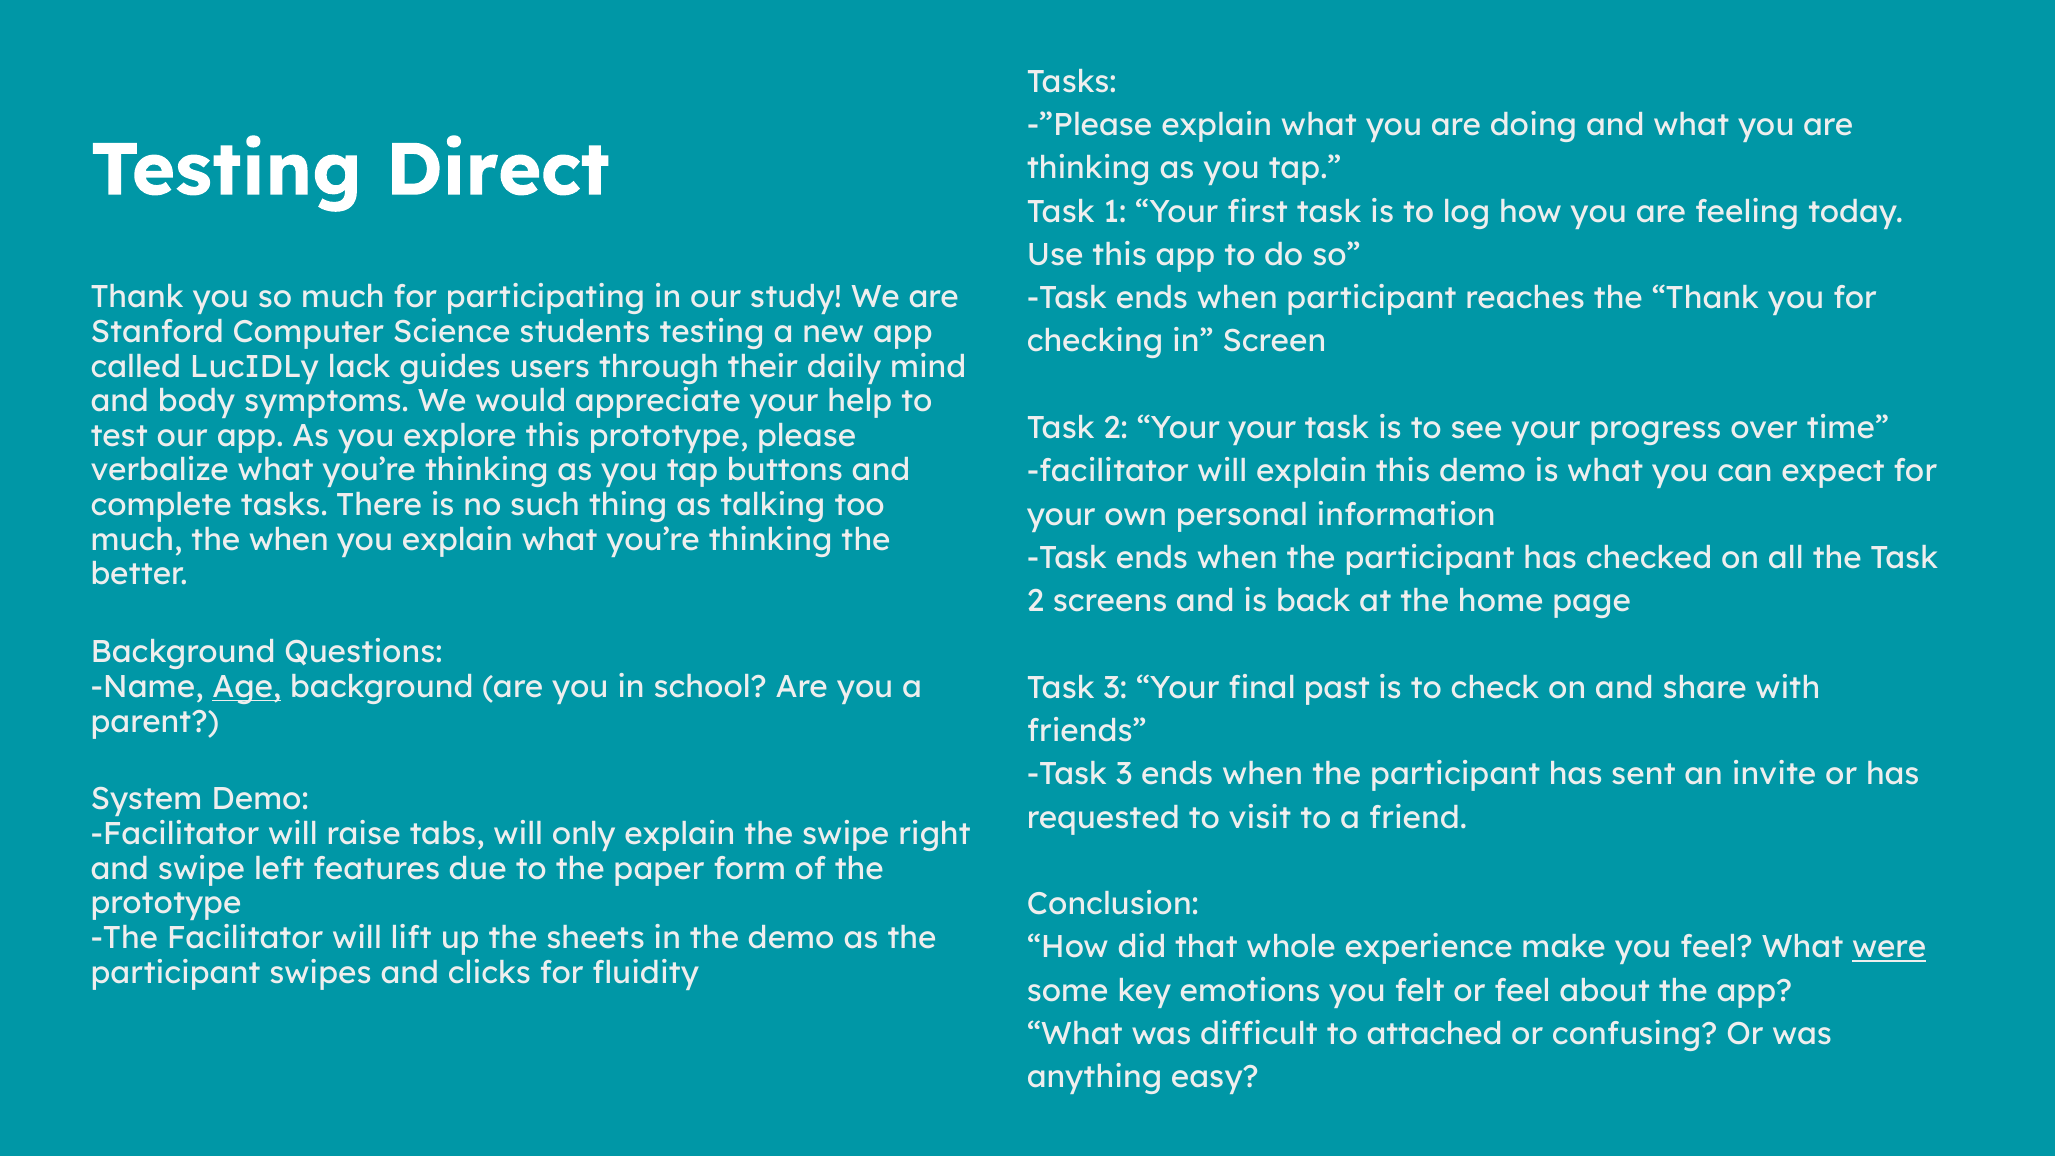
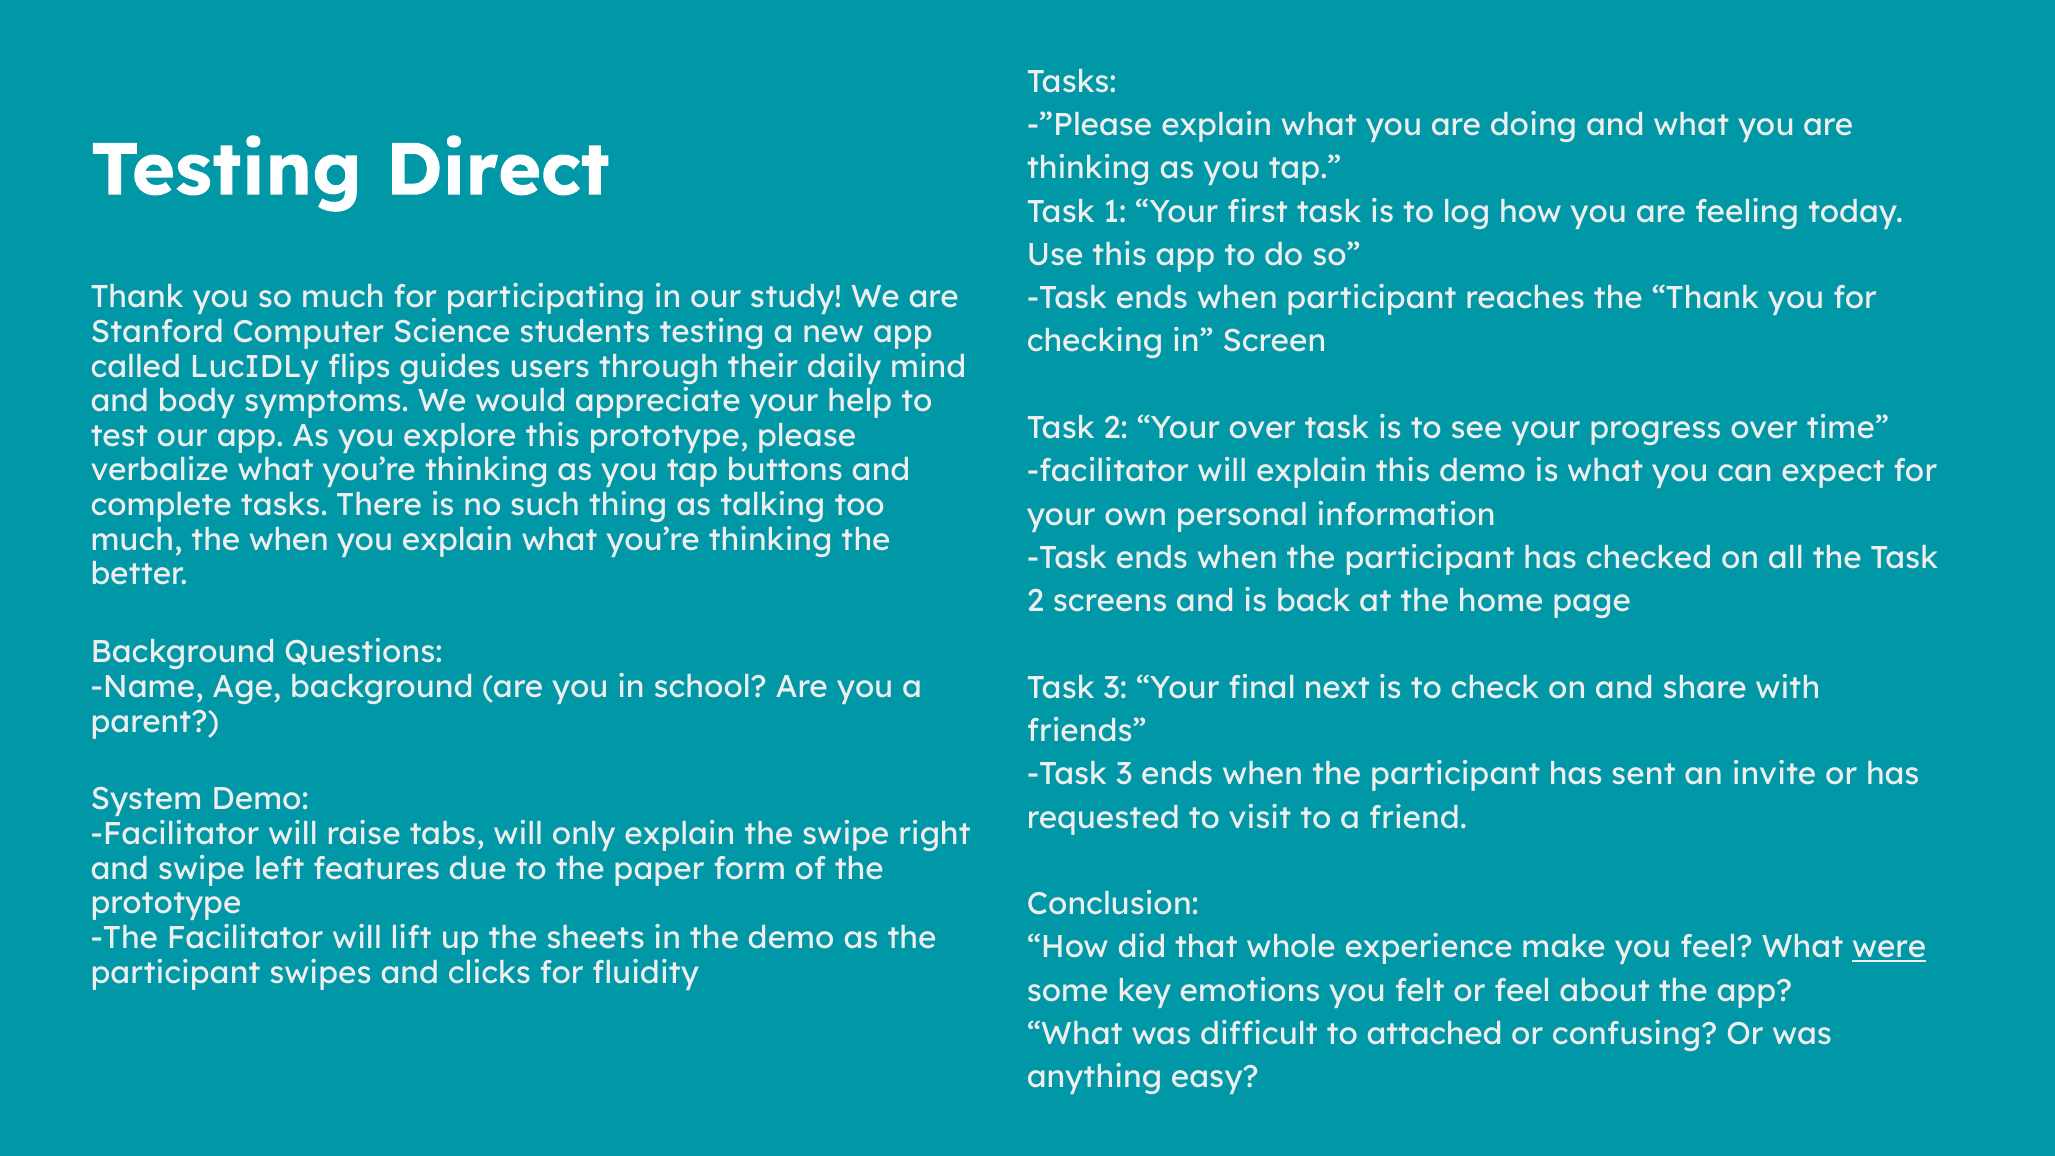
lack: lack -> flips
Your your: your -> over
Age underline: present -> none
past: past -> next
